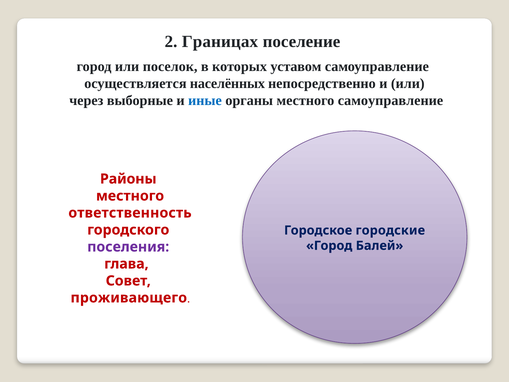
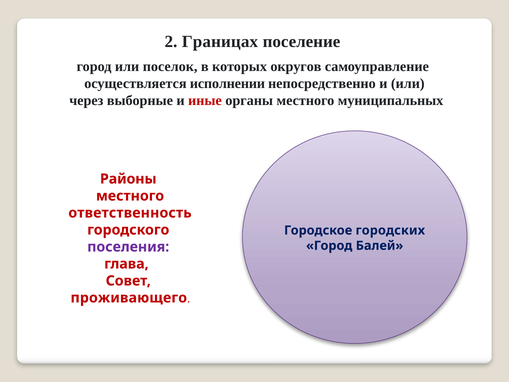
уставом: уставом -> округов
населённых: населённых -> исполнении
иные colour: blue -> red
местного самоуправление: самоуправление -> муниципальных
городские: городские -> городских
